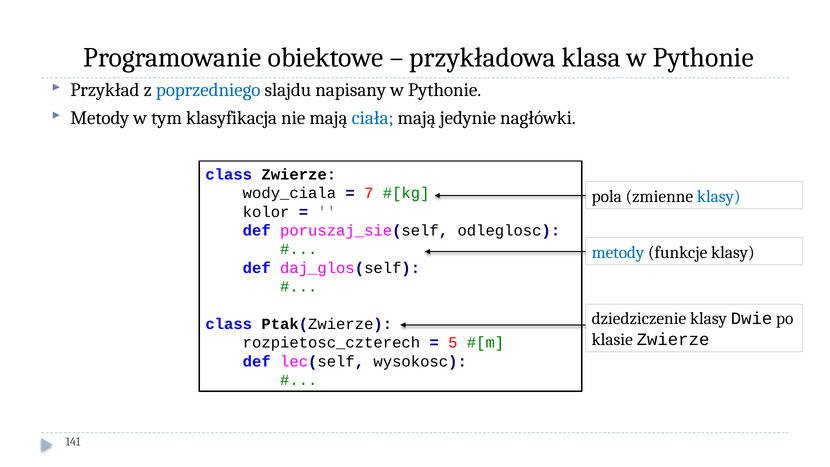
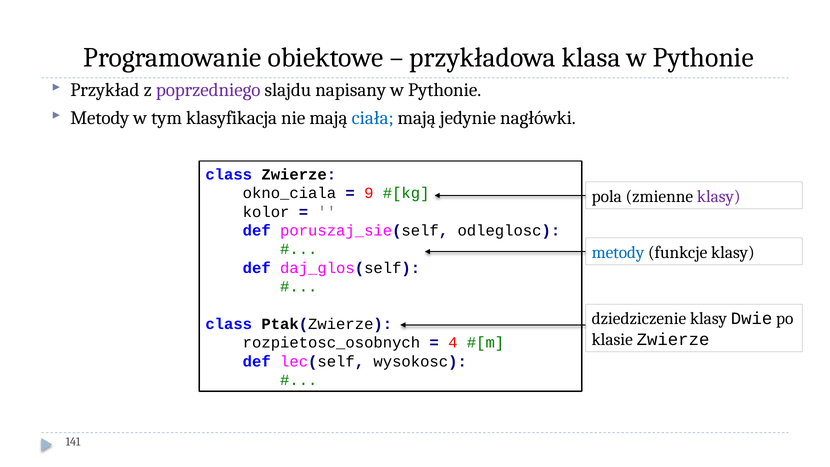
poprzedniego colour: blue -> purple
wody_ciala: wody_ciala -> okno_ciala
7: 7 -> 9
klasy at (719, 196) colour: blue -> purple
rozpietosc_czterech: rozpietosc_czterech -> rozpietosc_osobnych
5: 5 -> 4
